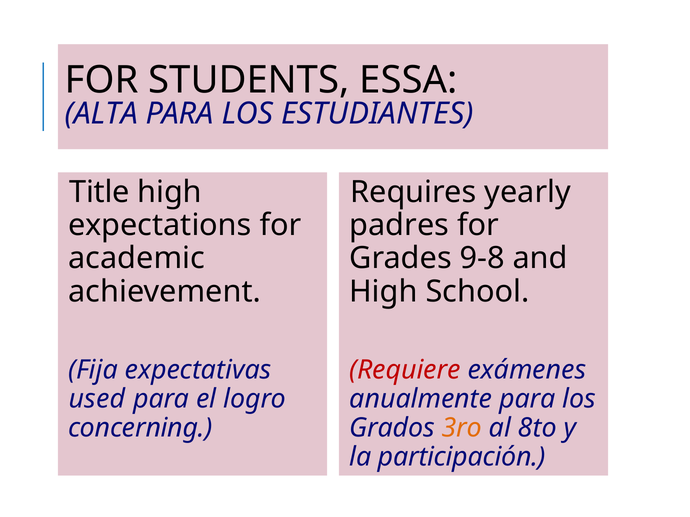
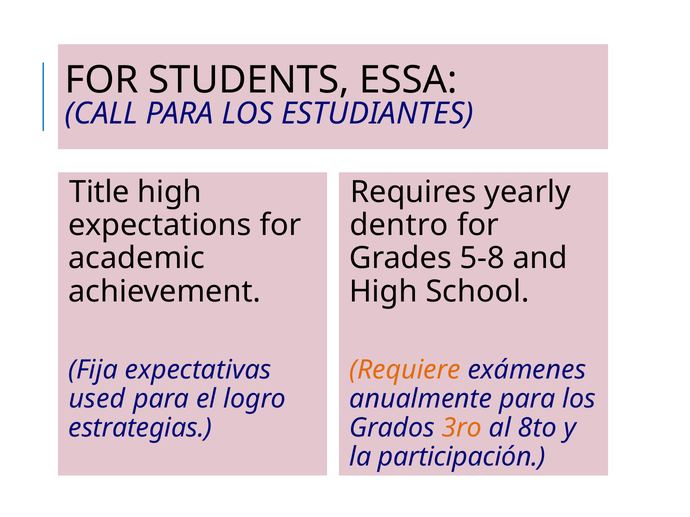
ALTA: ALTA -> CALL
padres: padres -> dentro
9-8: 9-8 -> 5-8
Requiere colour: red -> orange
concerning: concerning -> estrategias
